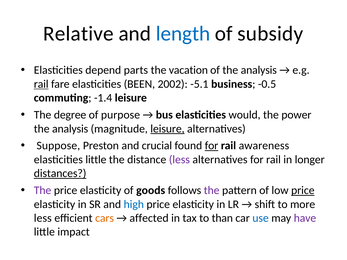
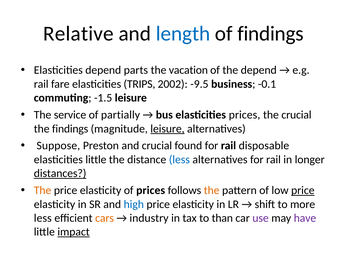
of subsidy: subsidy -> findings
of the analysis: analysis -> depend
rail at (41, 84) underline: present -> none
BEEN: BEEN -> TRIPS
-5.1: -5.1 -> -9.5
-0.5: -0.5 -> -0.1
-1.4: -1.4 -> -1.5
degree: degree -> service
purpose: purpose -> partially
elasticities would: would -> prices
the power: power -> crucial
analysis at (70, 129): analysis -> findings
for at (212, 146) underline: present -> none
awareness: awareness -> disposable
less at (179, 160) colour: purple -> blue
The at (43, 191) colour: purple -> orange
of goods: goods -> prices
the at (212, 191) colour: purple -> orange
affected: affected -> industry
use colour: blue -> purple
impact underline: none -> present
